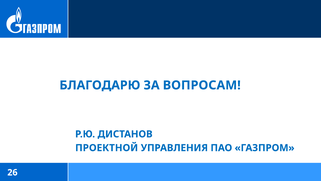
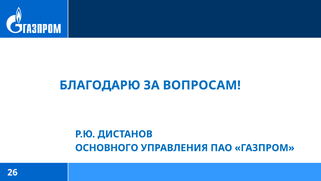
ПРОЕКТНОЙ: ПРОЕКТНОЙ -> ОСНОВНОГО
